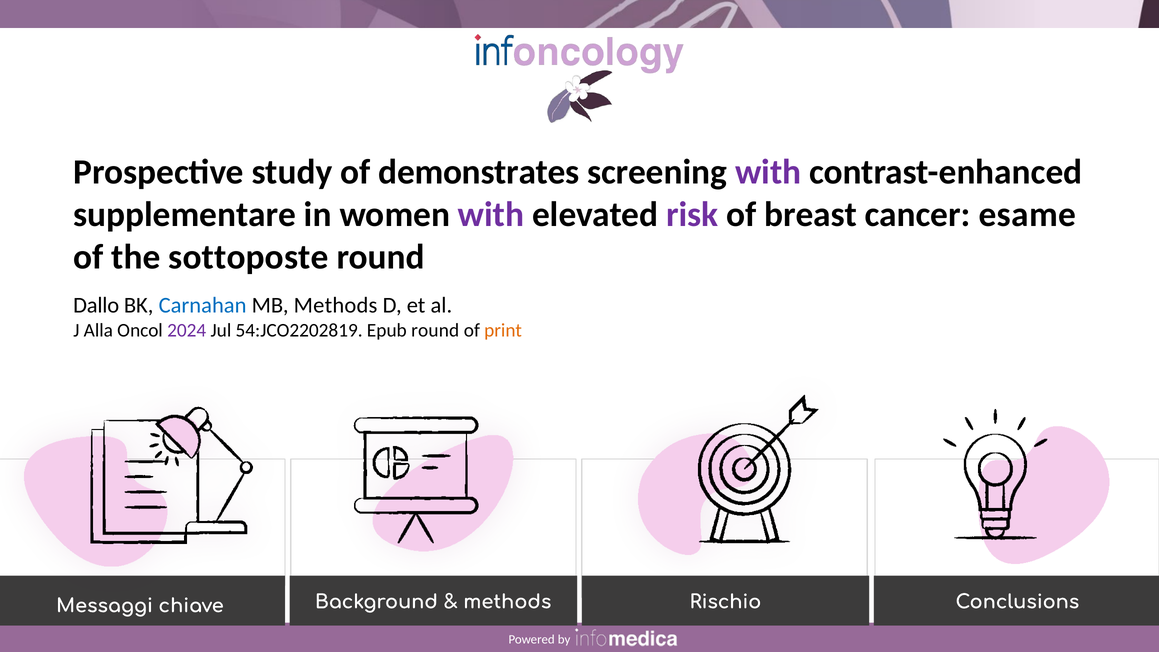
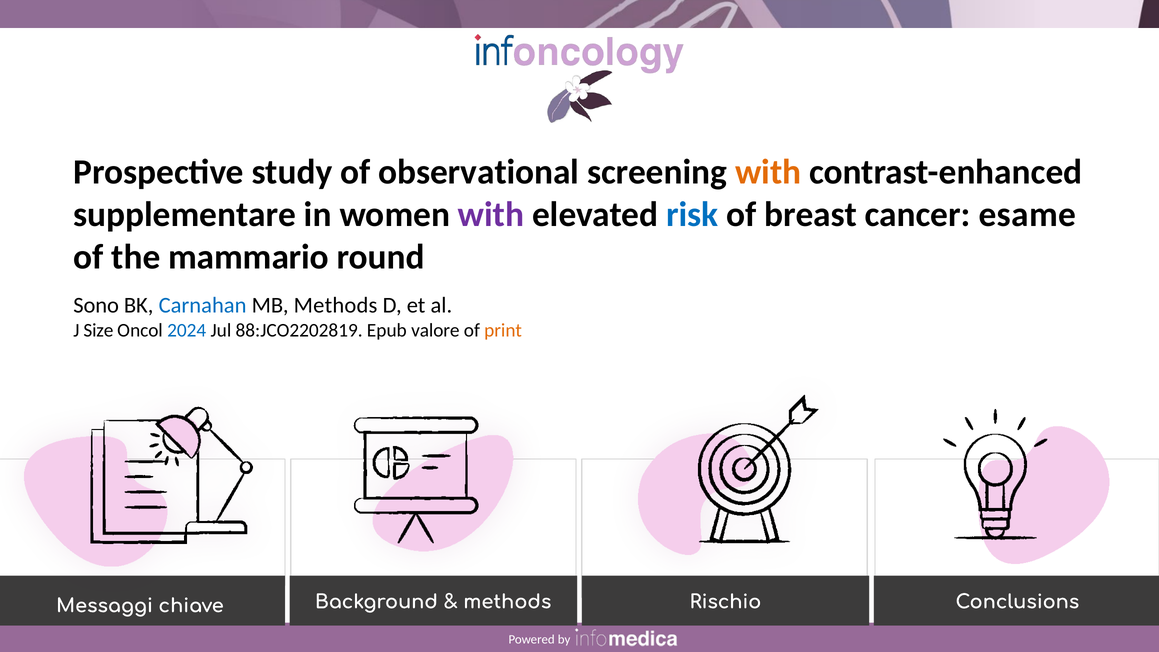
demonstrates: demonstrates -> observational
with at (768, 172) colour: purple -> orange
risk colour: purple -> blue
sottoposte: sottoposte -> mammario
Dallo: Dallo -> Sono
Alla: Alla -> Size
2024 colour: purple -> blue
54:JCO2202819: 54:JCO2202819 -> 88:JCO2202819
Epub round: round -> valore
